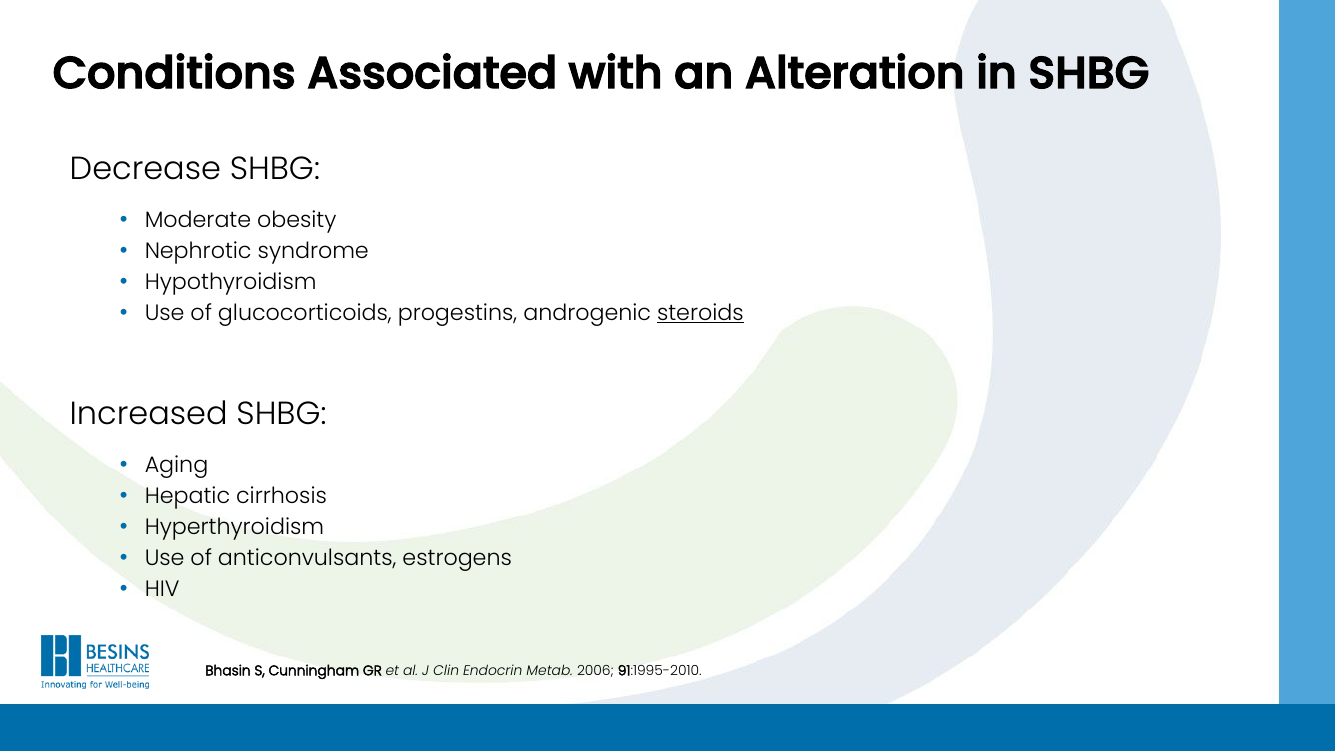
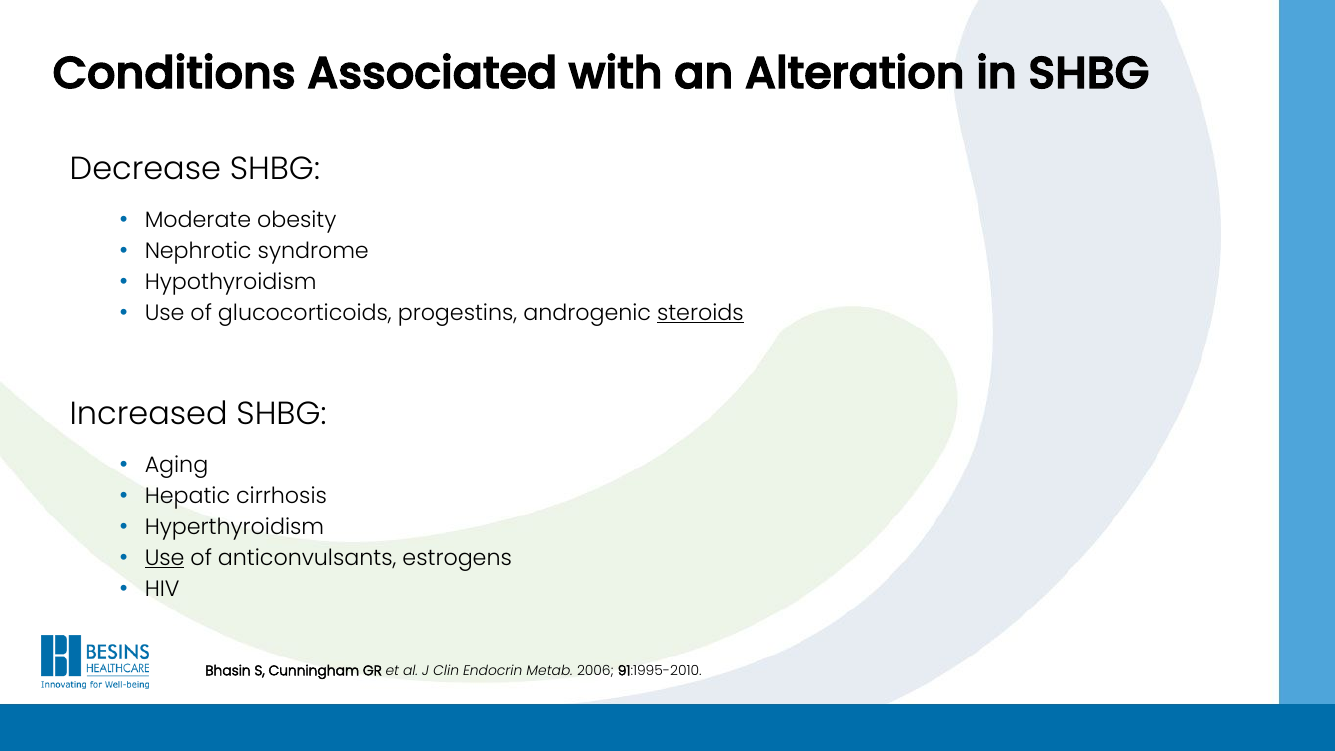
Use at (165, 558) underline: none -> present
